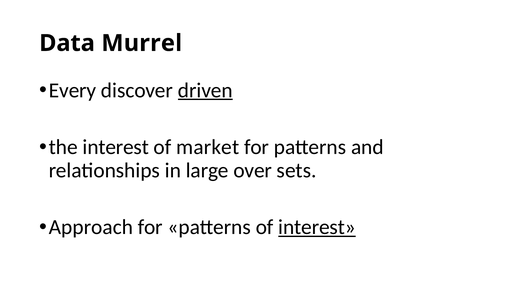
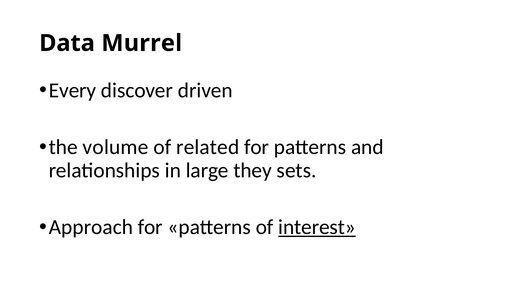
driven underline: present -> none
the interest: interest -> volume
market: market -> related
over: over -> they
